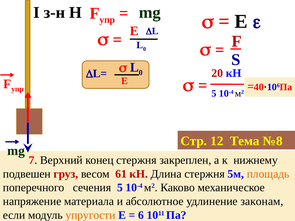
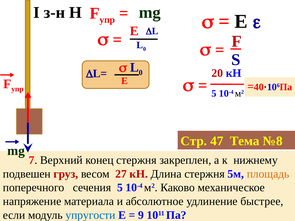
12: 12 -> 47
61: 61 -> 27
законам: законам -> быстрее
упругости colour: orange -> blue
6: 6 -> 9
